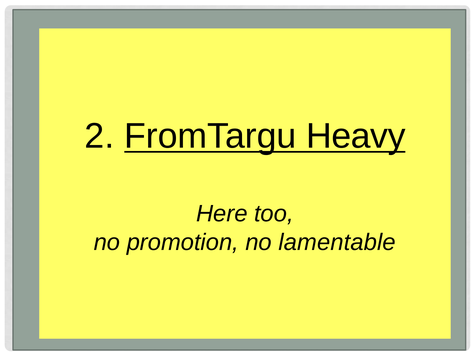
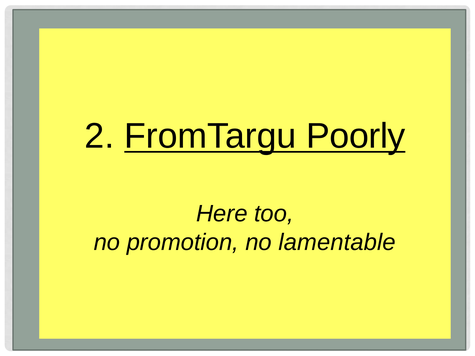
Heavy: Heavy -> Poorly
